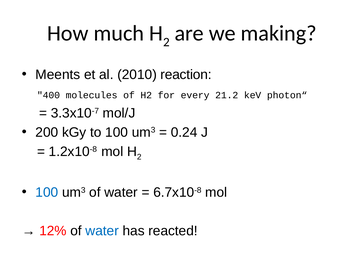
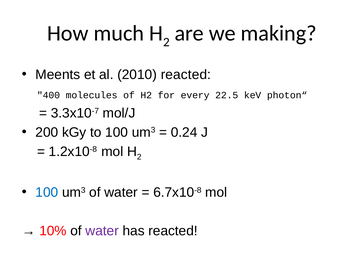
2010 reaction: reaction -> reacted
21.2: 21.2 -> 22.5
12%: 12% -> 10%
water at (102, 231) colour: blue -> purple
